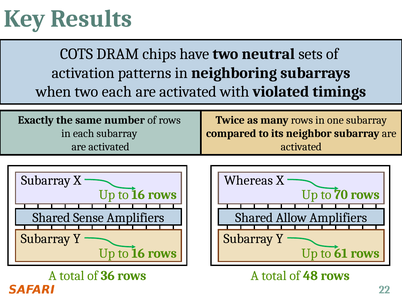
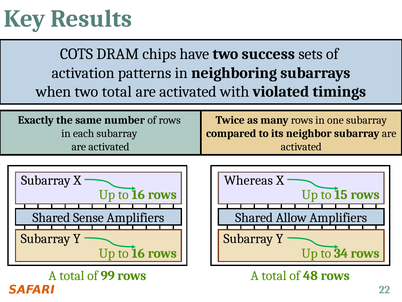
neutral: neutral -> success
two each: each -> total
70: 70 -> 15
61: 61 -> 34
36: 36 -> 99
